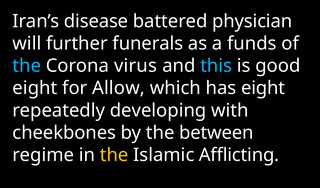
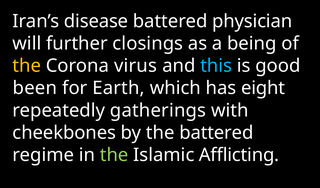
funerals: funerals -> closings
funds: funds -> being
the at (27, 66) colour: light blue -> yellow
eight at (35, 88): eight -> been
Allow: Allow -> Earth
developing: developing -> gatherings
the between: between -> battered
the at (114, 154) colour: yellow -> light green
